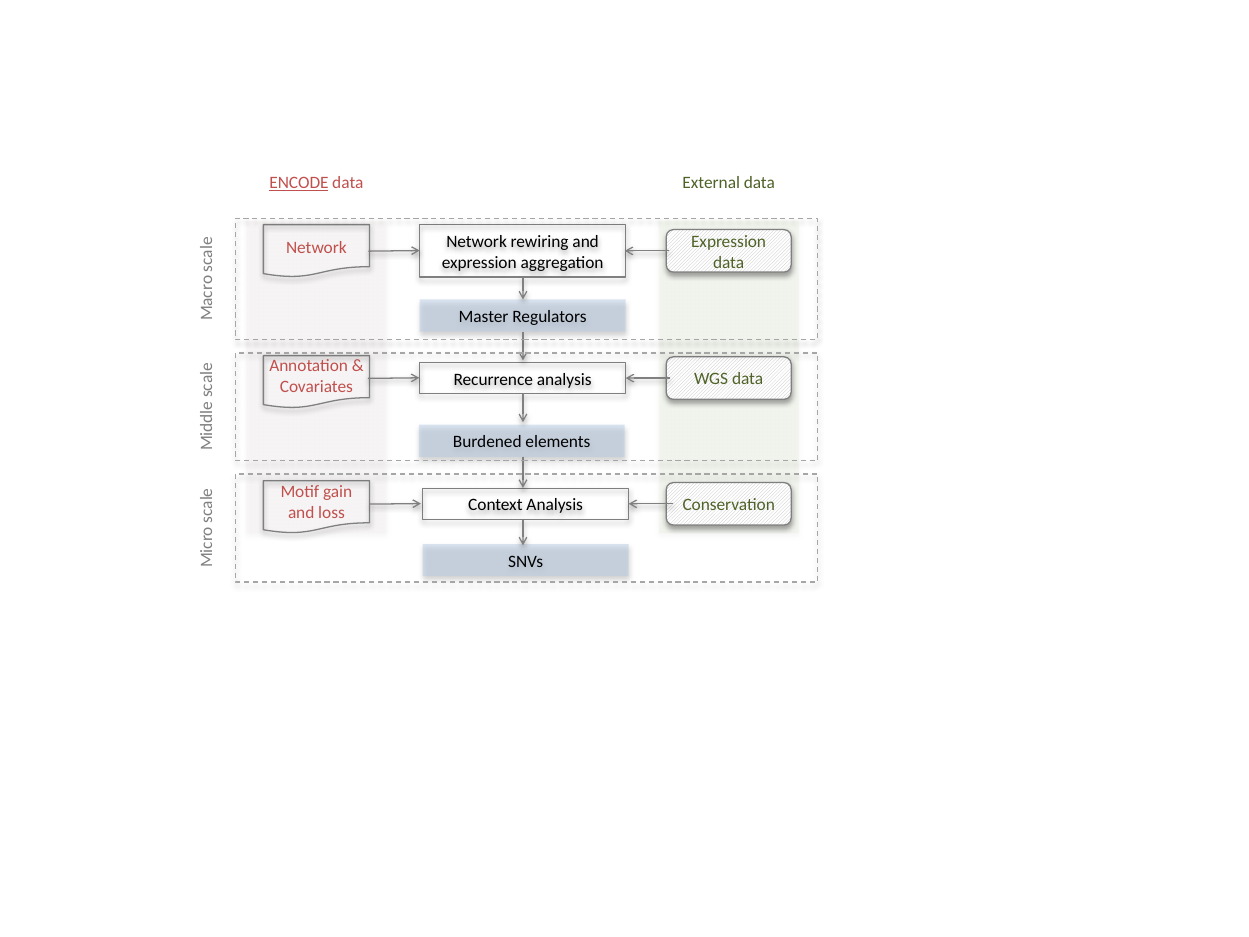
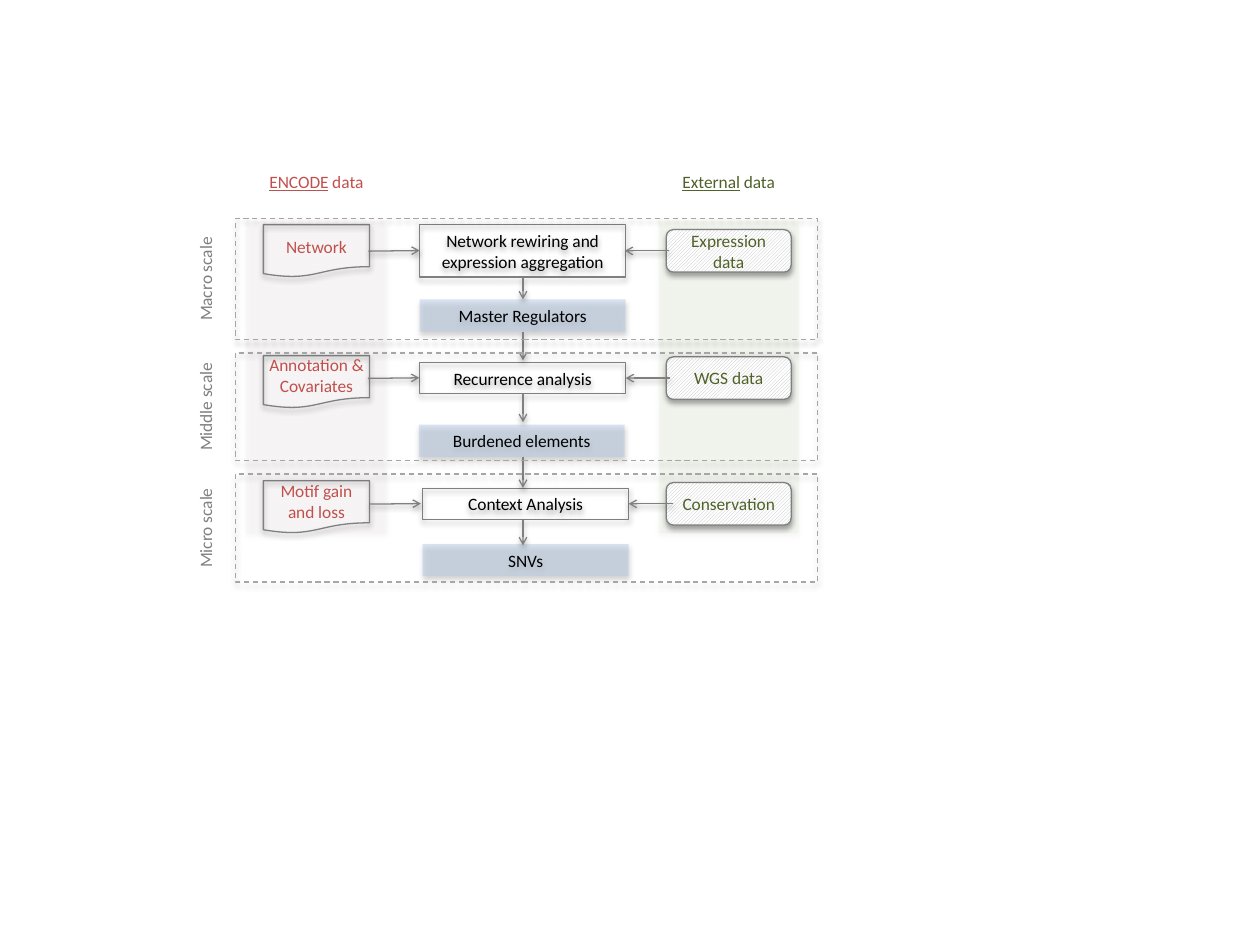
External underline: none -> present
